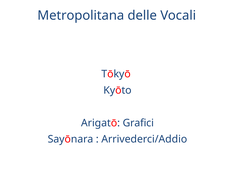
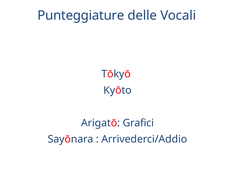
Metropolitana: Metropolitana -> Punteggiature
